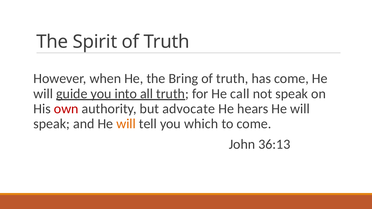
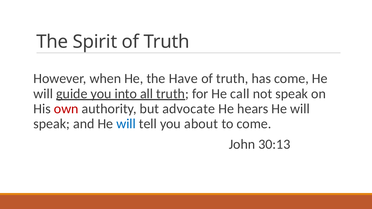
Bring: Bring -> Have
will at (126, 124) colour: orange -> blue
which: which -> about
36:13: 36:13 -> 30:13
